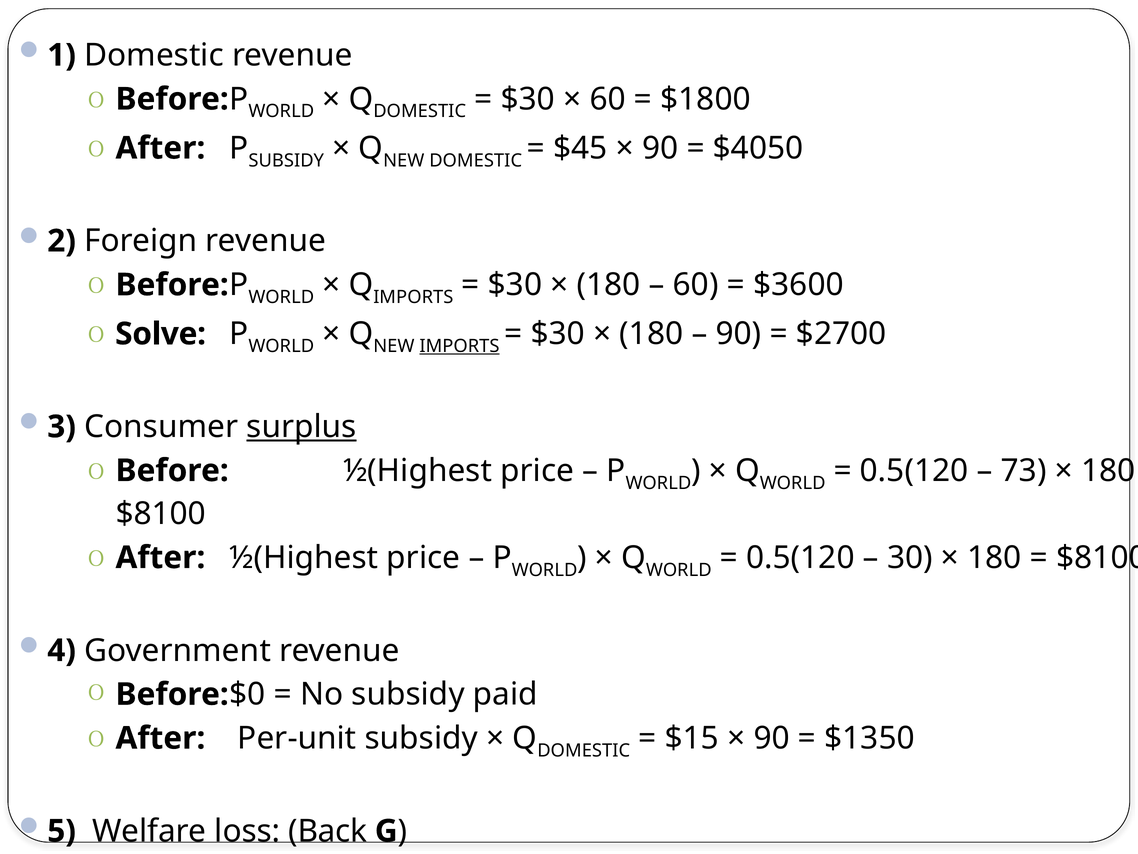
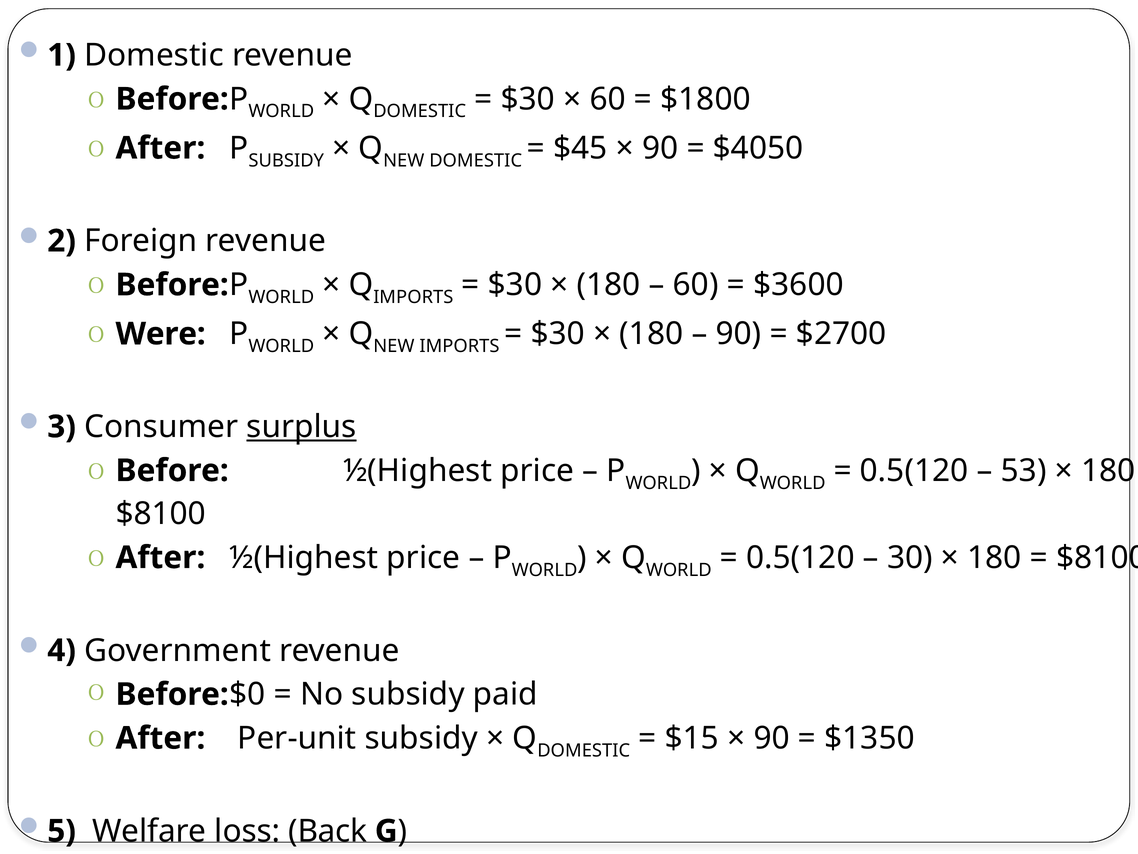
Solve: Solve -> Were
IMPORTS at (459, 346) underline: present -> none
73: 73 -> 53
